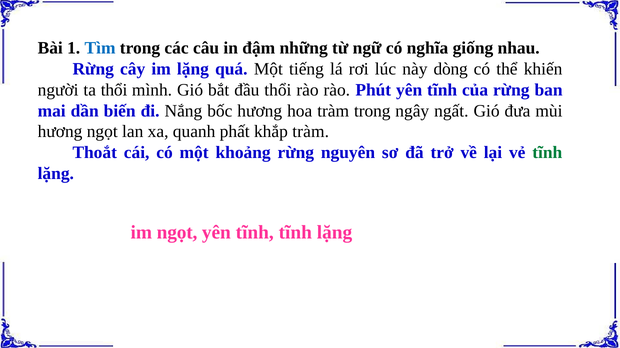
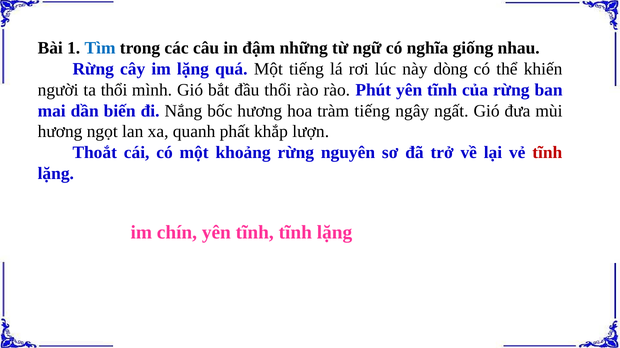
tràm trong: trong -> tiếng
khắp tràm: tràm -> lượn
tĩnh at (547, 153) colour: green -> red
im ngọt: ngọt -> chín
